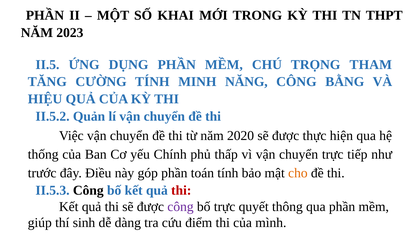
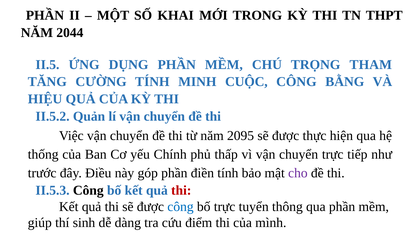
2023: 2023 -> 2044
NĂNG: NĂNG -> CUỘC
2020: 2020 -> 2095
toán: toán -> điền
cho colour: orange -> purple
công at (181, 206) colour: purple -> blue
quyết: quyết -> tuyển
